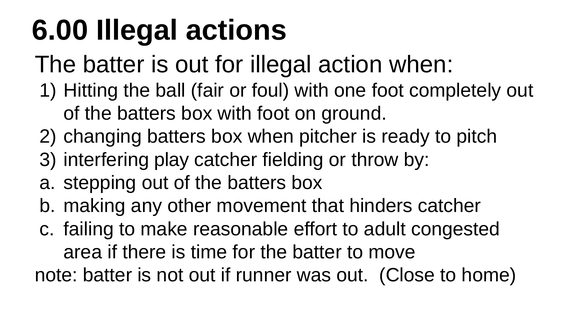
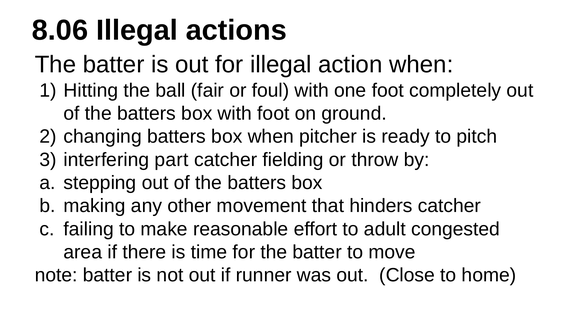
6.00: 6.00 -> 8.06
play: play -> part
